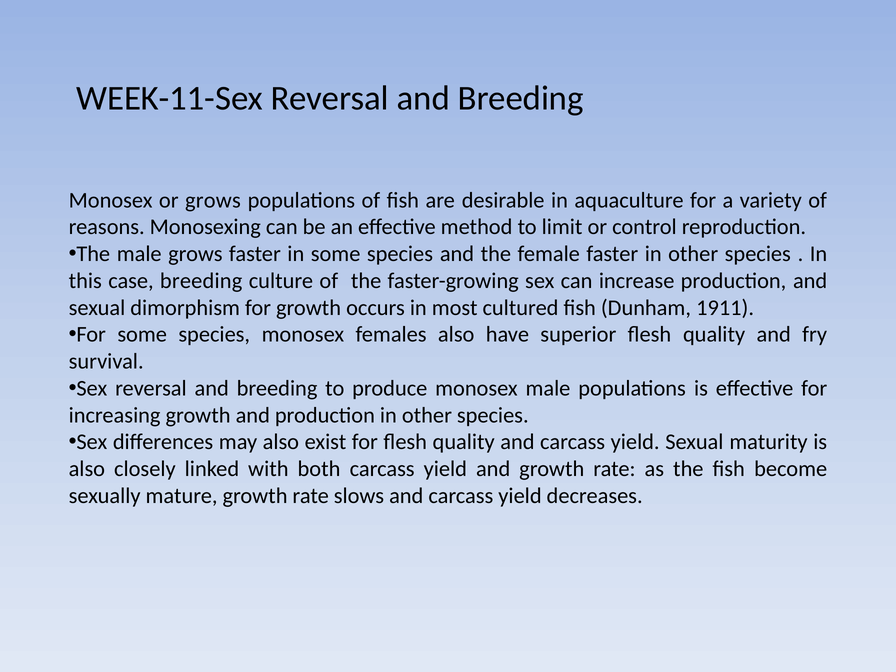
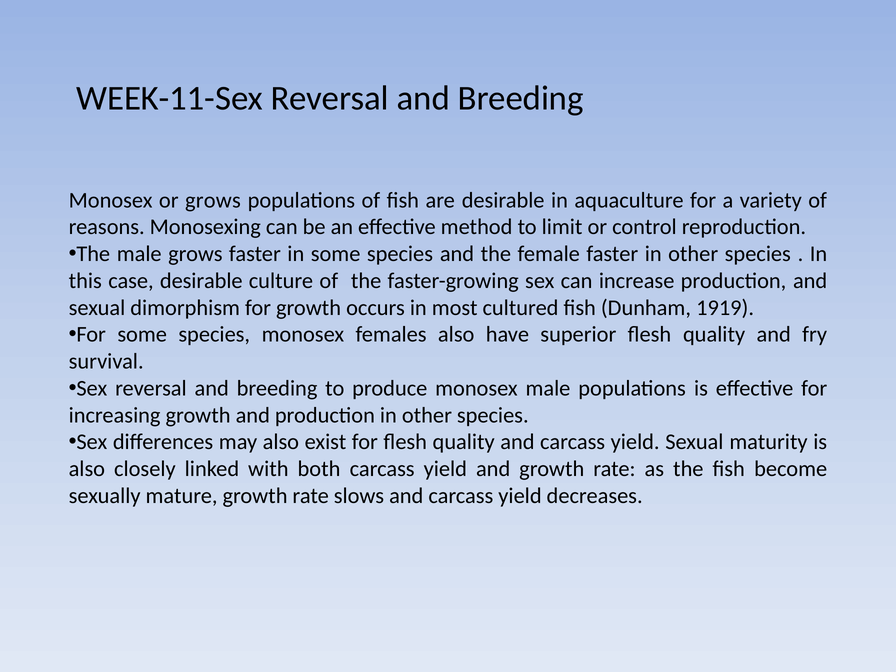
case breeding: breeding -> desirable
1911: 1911 -> 1919
